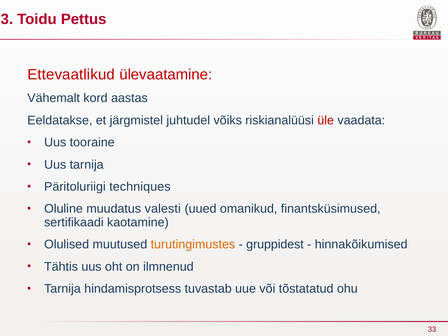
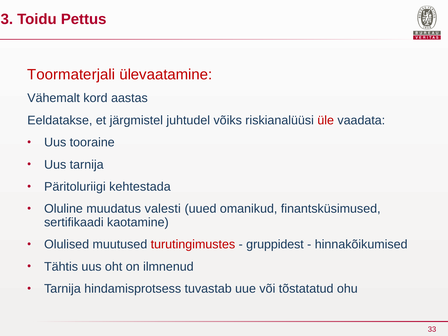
Ettevaatlikud: Ettevaatlikud -> Toormaterjali
techniques: techniques -> kehtestada
turutingimustes colour: orange -> red
